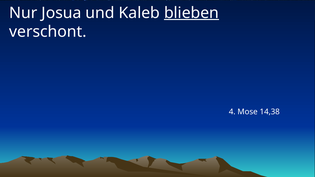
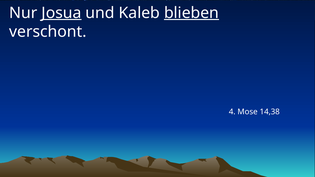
Josua underline: none -> present
